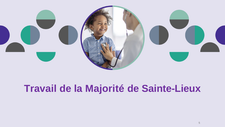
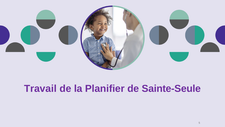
Majorité: Majorité -> Planifier
Sainte-Lieux: Sainte-Lieux -> Sainte-Seule
